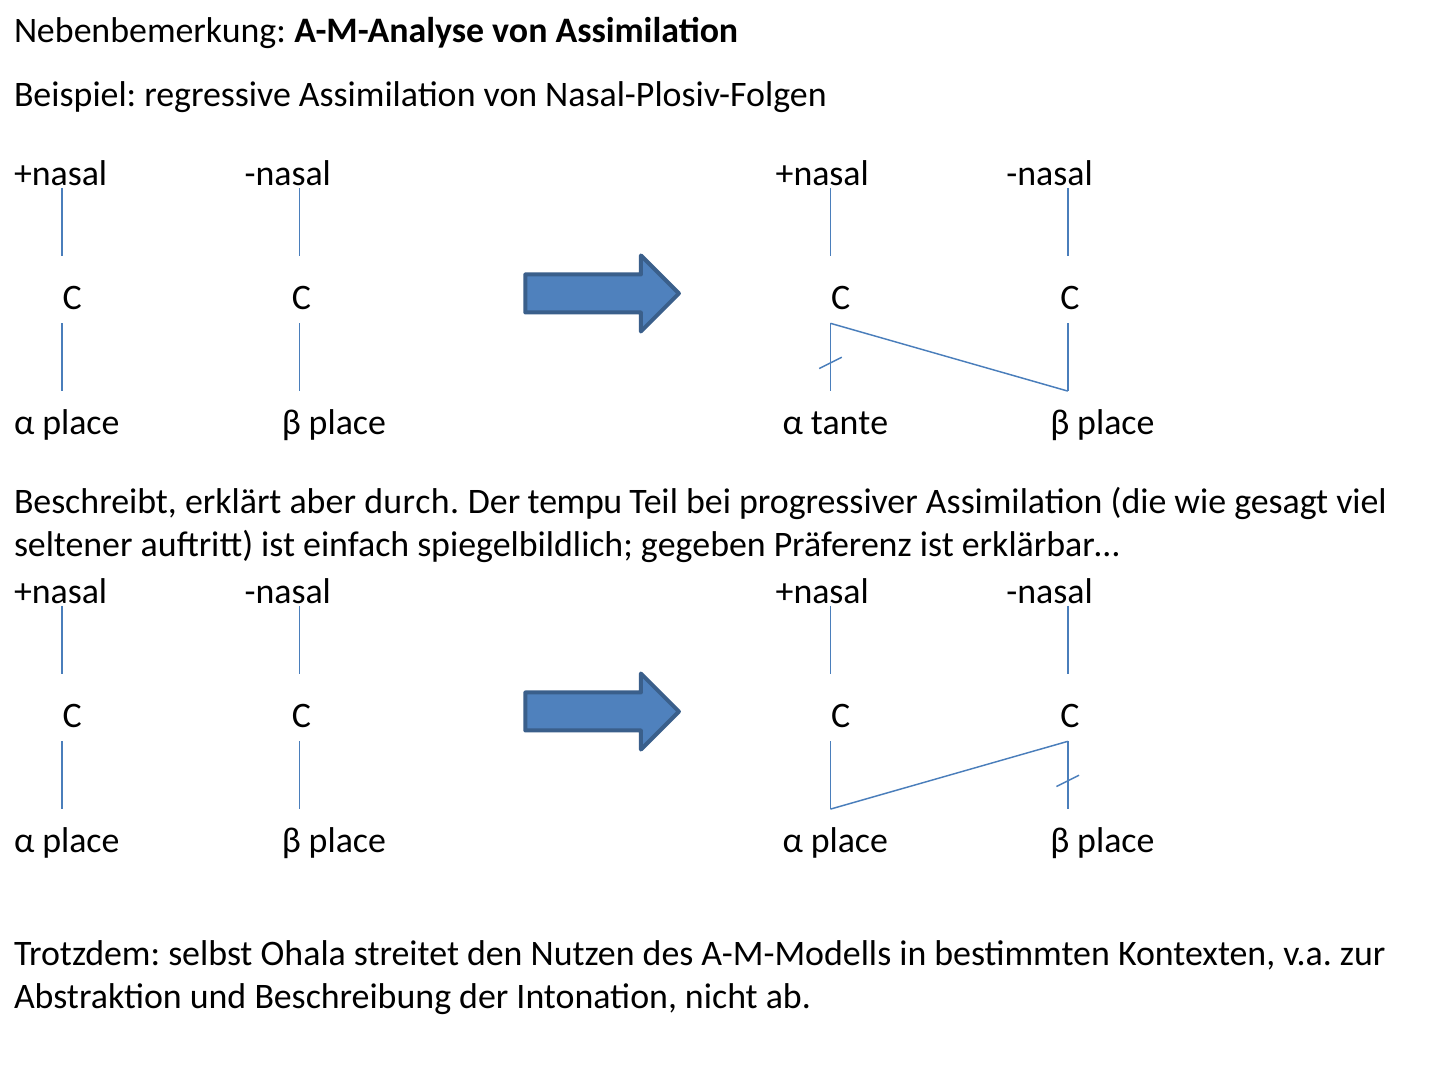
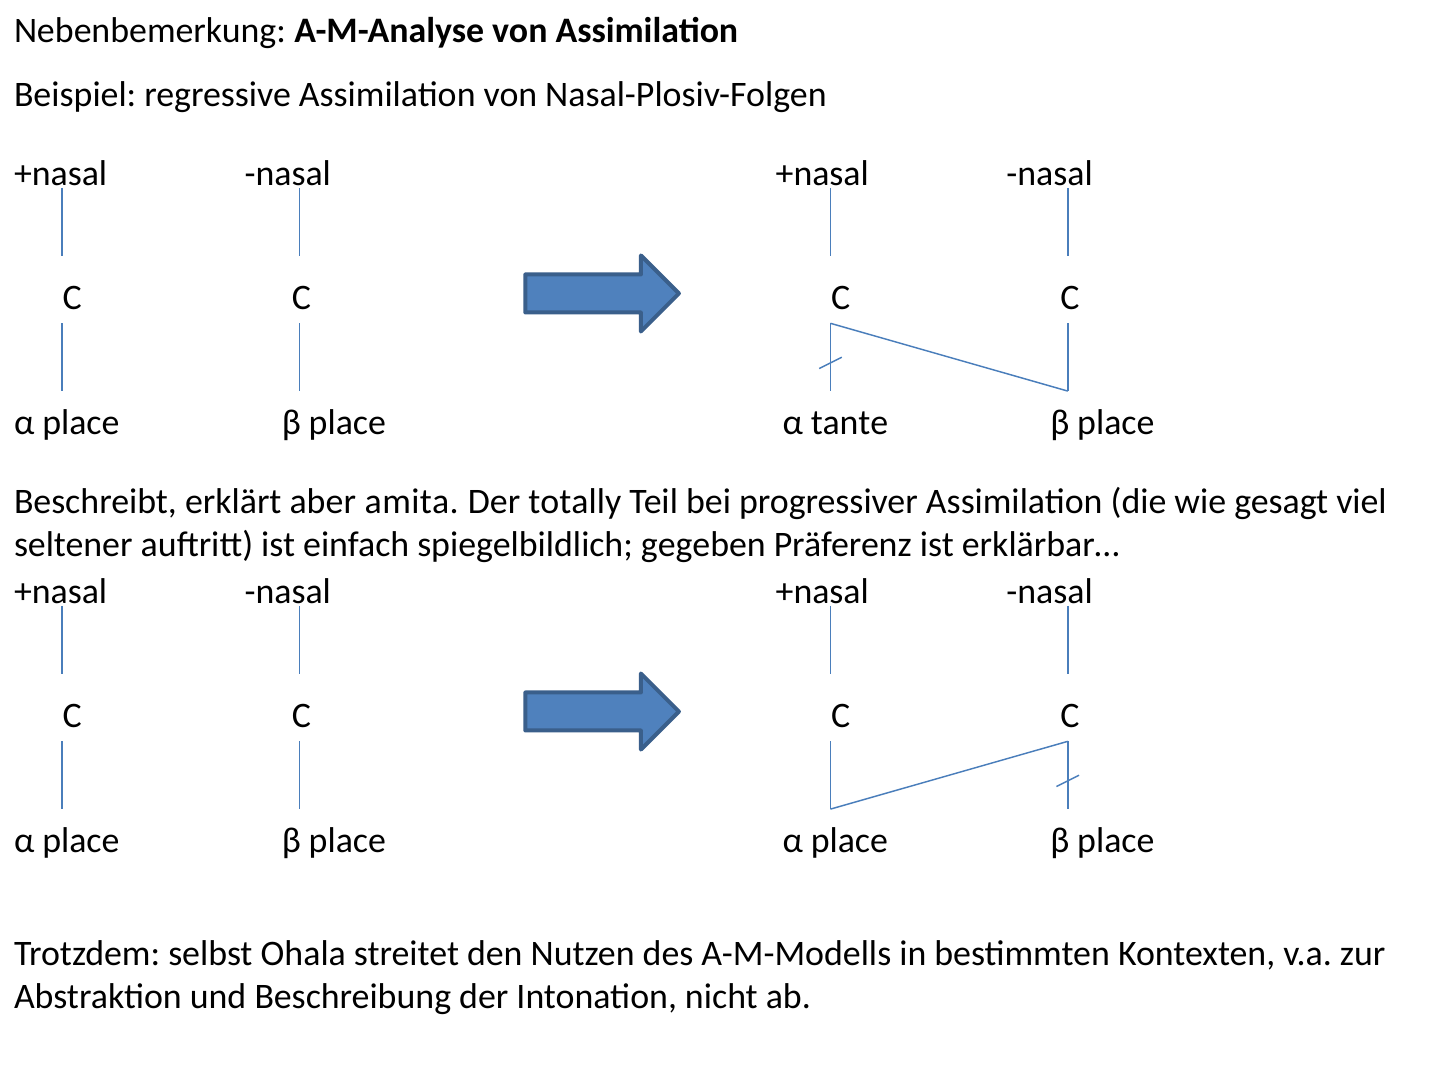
durch: durch -> amita
tempu: tempu -> totally
